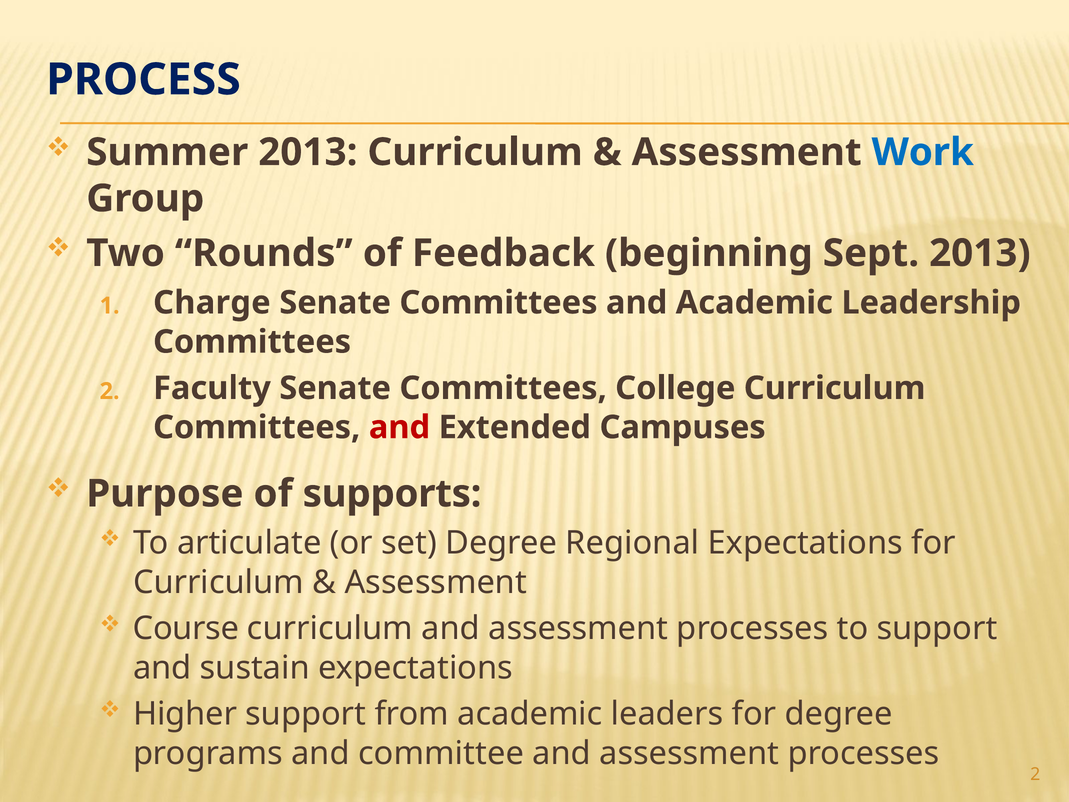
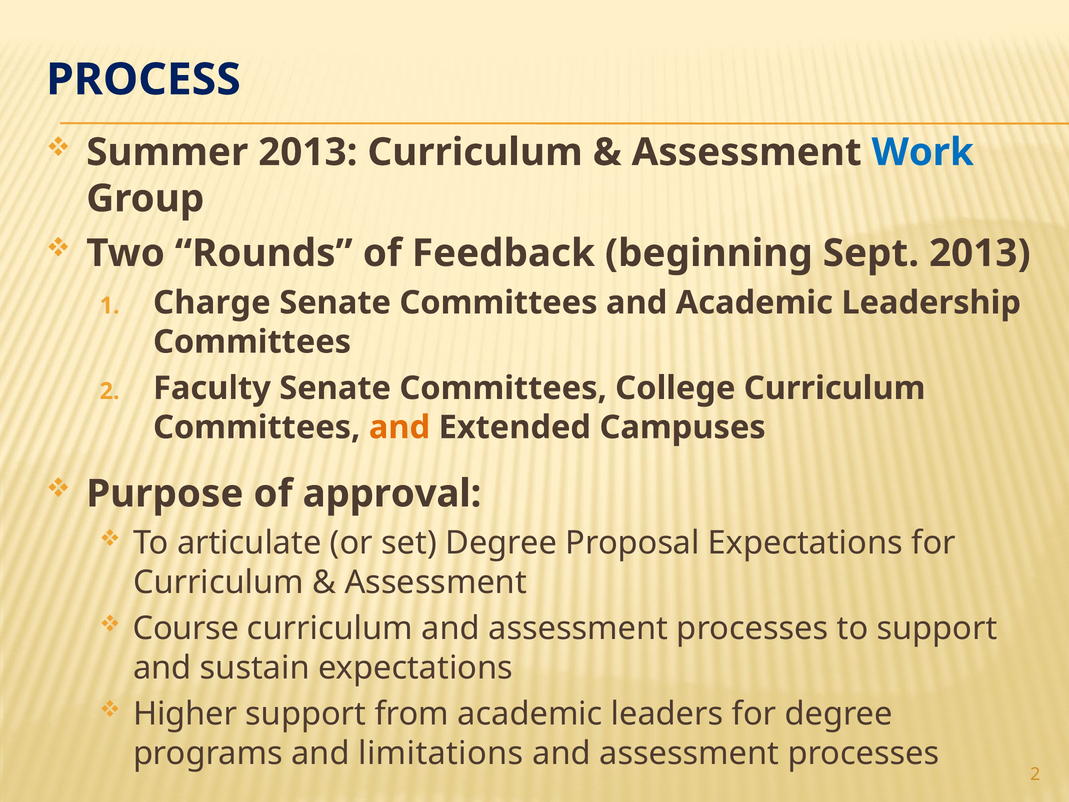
and at (400, 427) colour: red -> orange
supports: supports -> approval
Regional: Regional -> Proposal
committee: committee -> limitations
